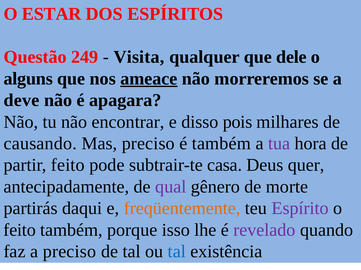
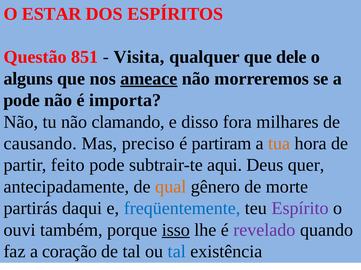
249: 249 -> 851
deve at (21, 100): deve -> pode
apagara: apagara -> importa
encontrar: encontrar -> clamando
pois: pois -> fora
é também: também -> partiram
tua colour: purple -> orange
casa: casa -> aqui
qual colour: purple -> orange
freqüentemente colour: orange -> blue
feito at (20, 230): feito -> ouvi
isso underline: none -> present
a preciso: preciso -> coração
